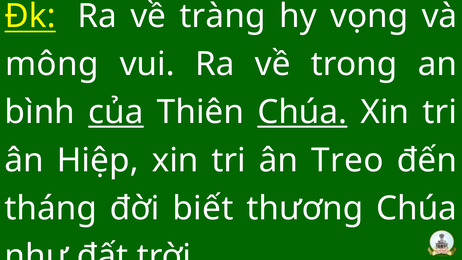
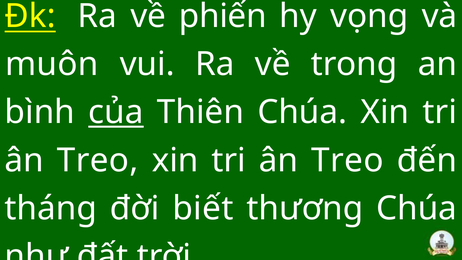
tràng: tràng -> phiến
mông: mông -> muôn
Chúa at (302, 112) underline: present -> none
Hiệp at (98, 160): Hiệp -> Treo
